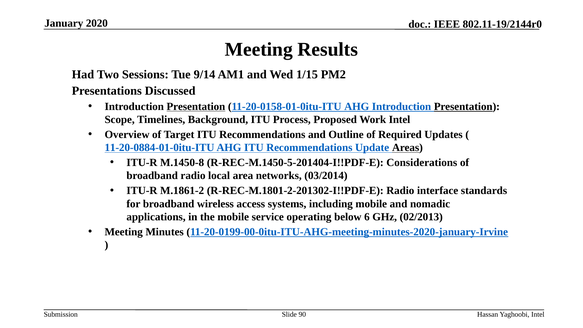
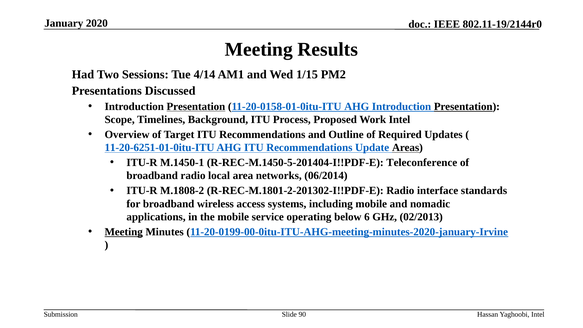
9/14: 9/14 -> 4/14
11-20-0884-01-0itu-ITU: 11-20-0884-01-0itu-ITU -> 11-20-6251-01-0itu-ITU
M.1450-8: M.1450-8 -> M.1450-1
Considerations: Considerations -> Teleconference
03/2014: 03/2014 -> 06/2014
M.1861-2: M.1861-2 -> M.1808-2
Meeting at (124, 232) underline: none -> present
